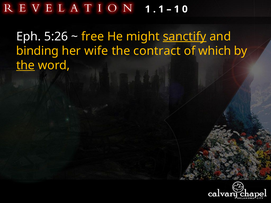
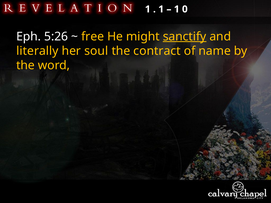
binding: binding -> literally
wife: wife -> soul
which: which -> name
the at (25, 65) underline: present -> none
